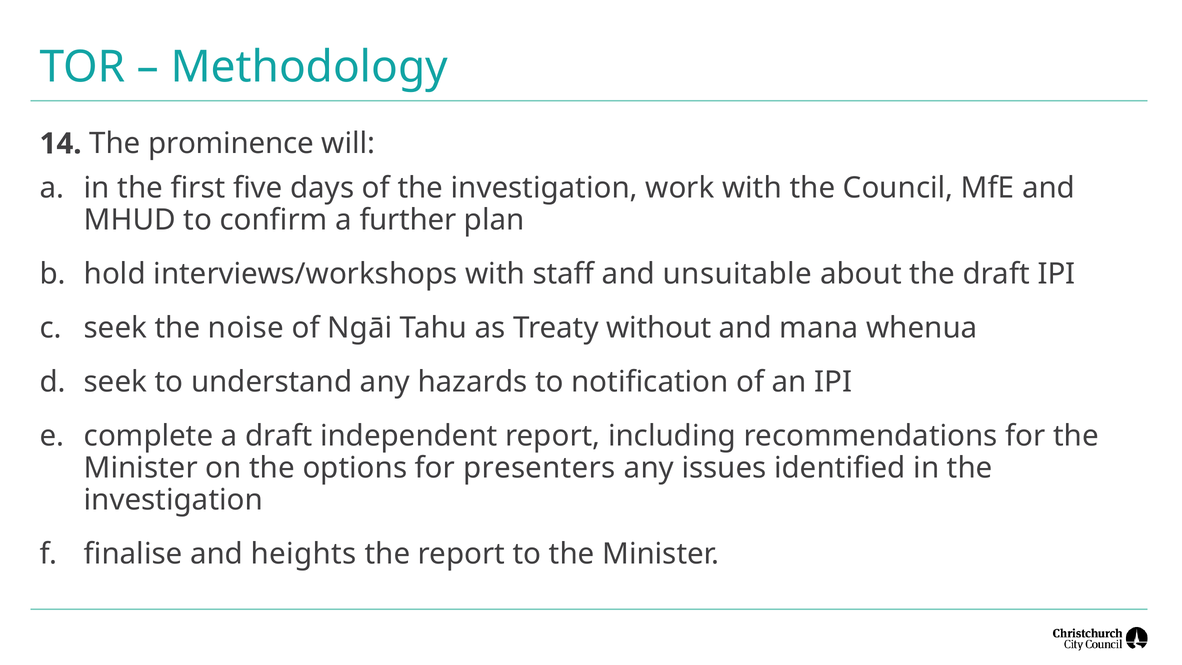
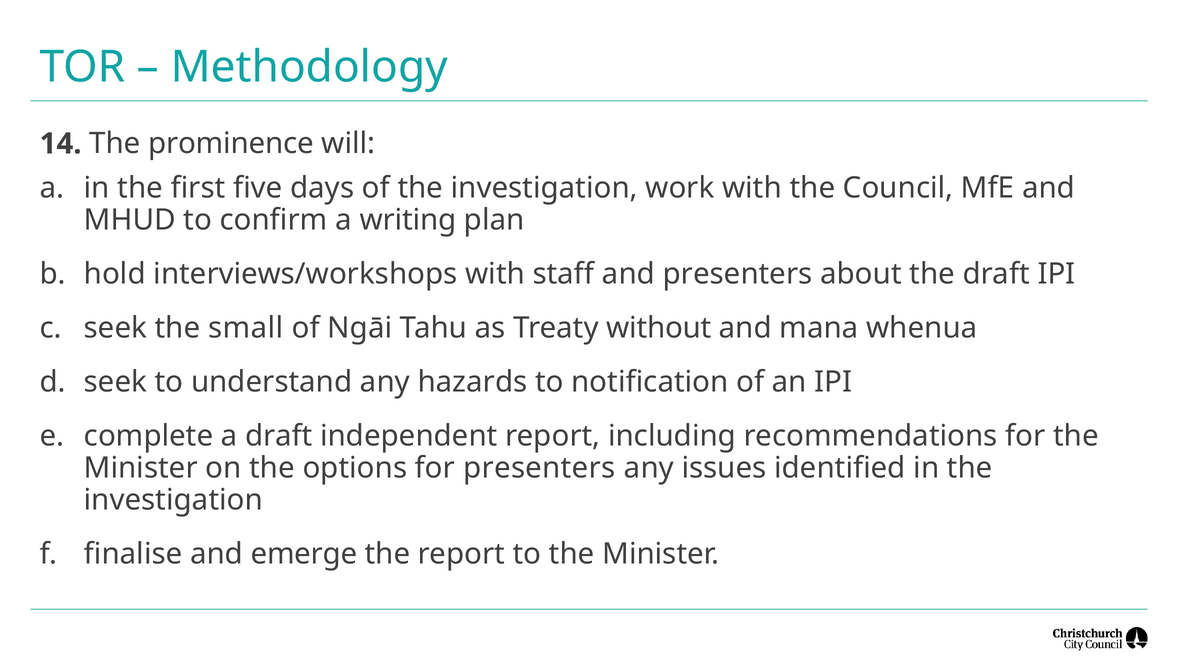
further: further -> writing
and unsuitable: unsuitable -> presenters
noise: noise -> small
heights: heights -> emerge
